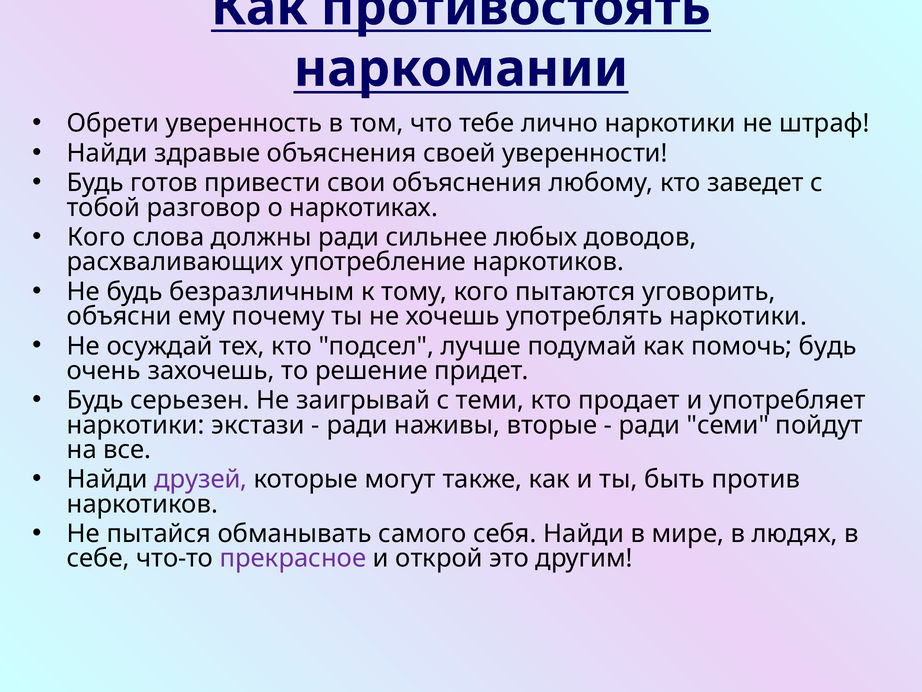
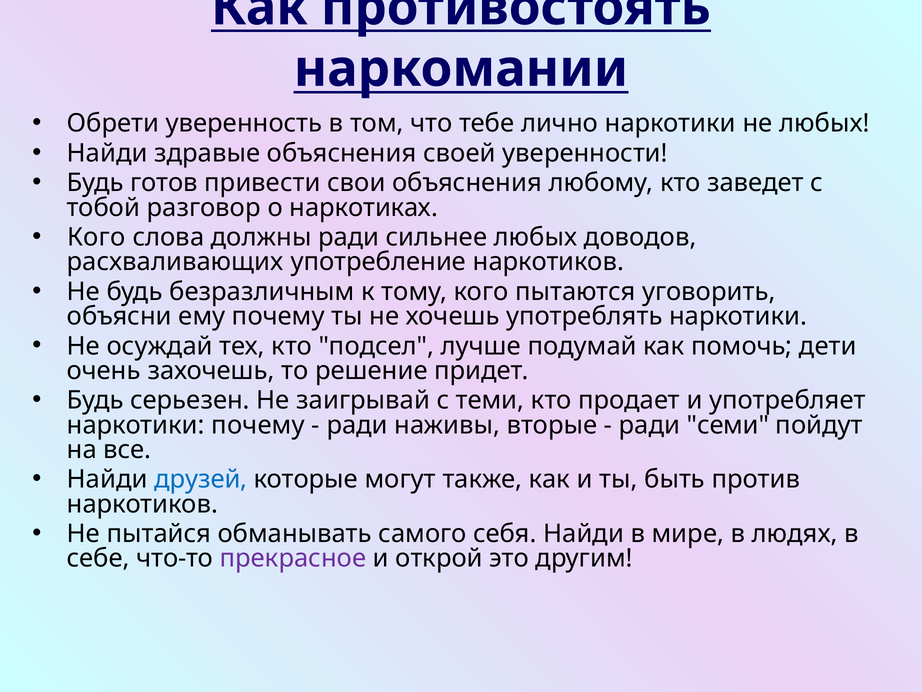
не штраф: штраф -> любых
помочь будь: будь -> дети
наркотики экстази: экстази -> почему
друзей colour: purple -> blue
